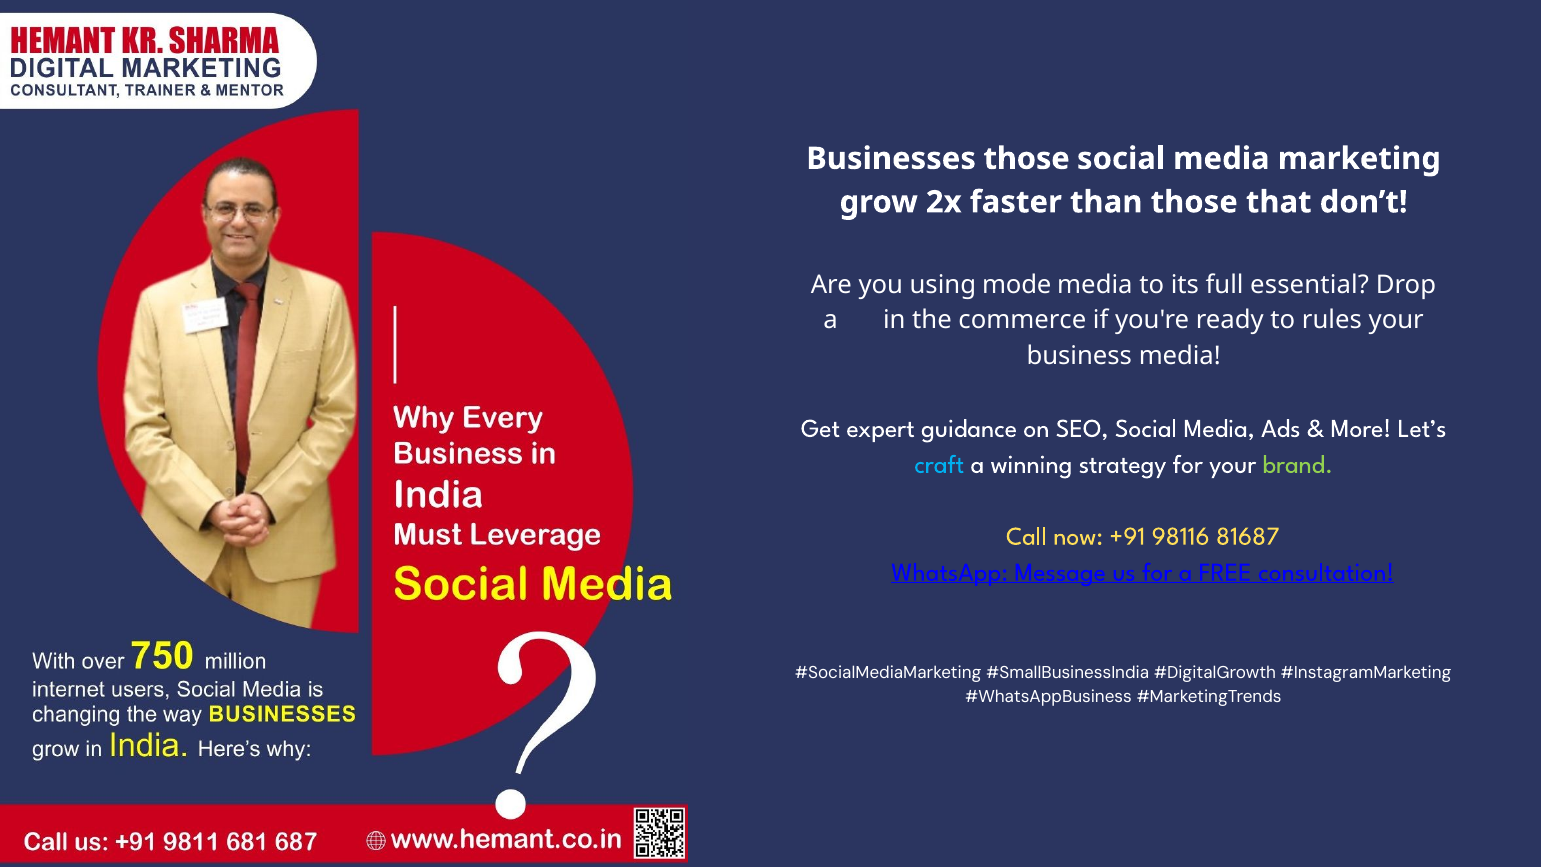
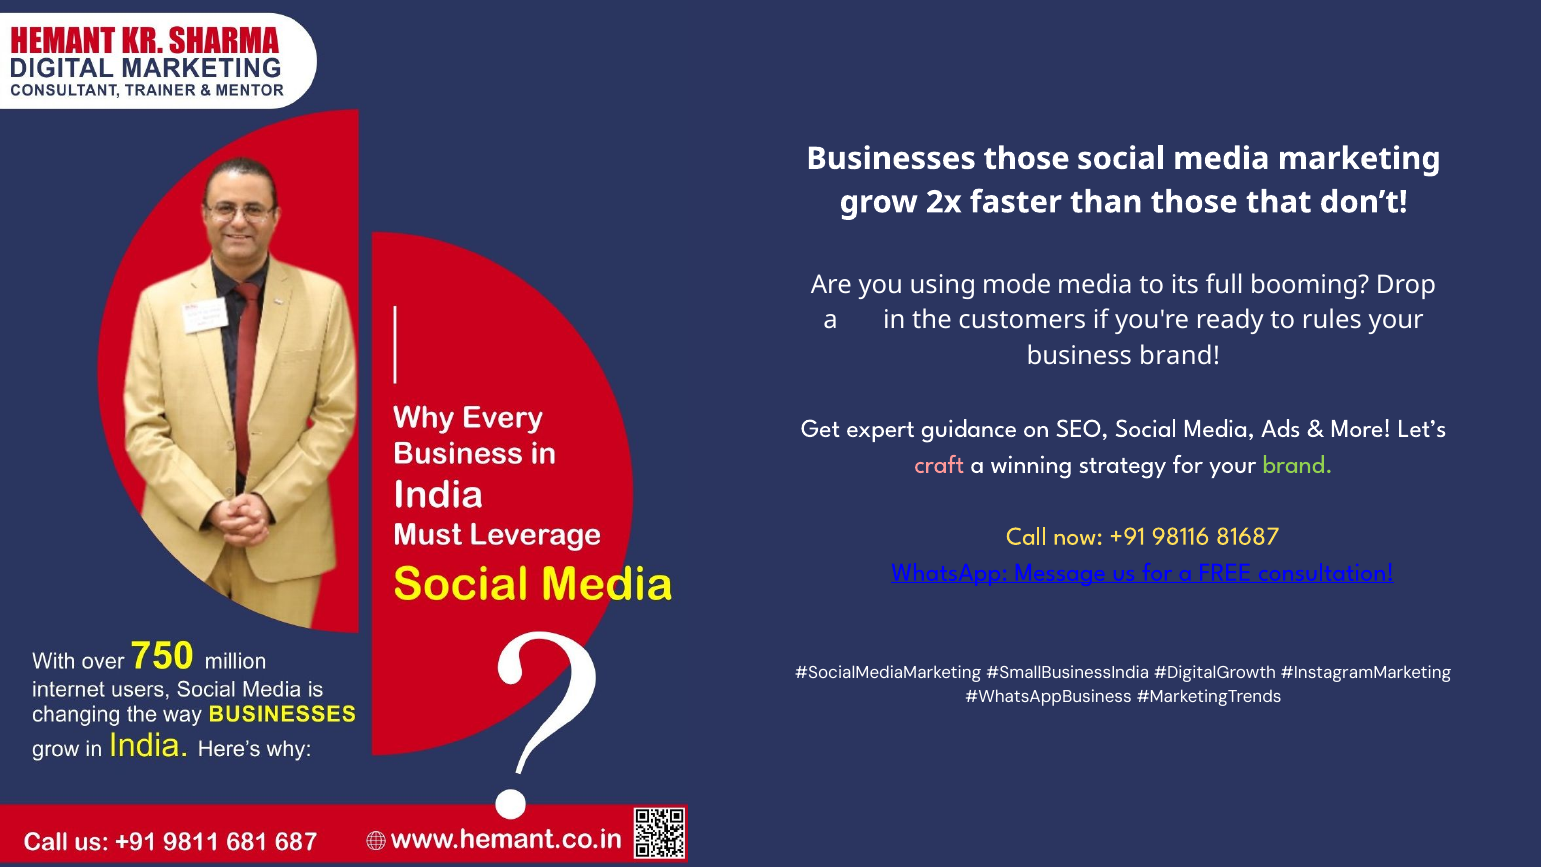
essential: essential -> booming
commerce: commerce -> customers
business media: media -> brand
craft colour: light blue -> pink
